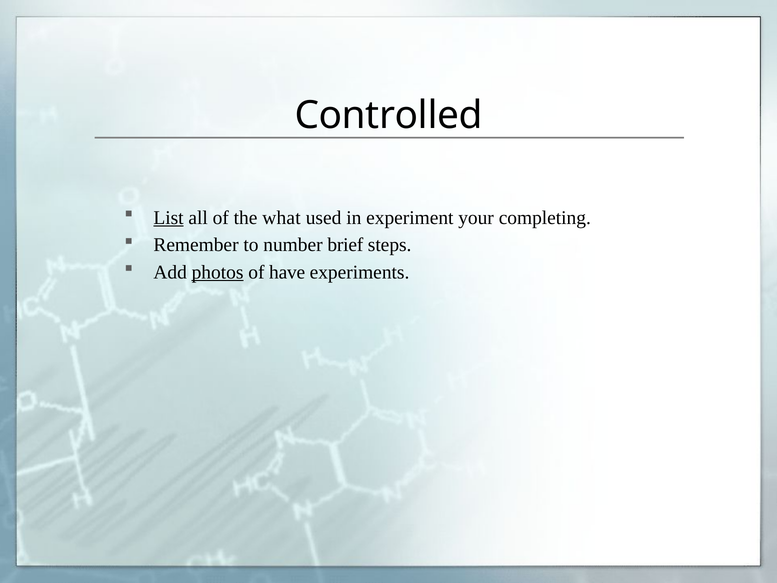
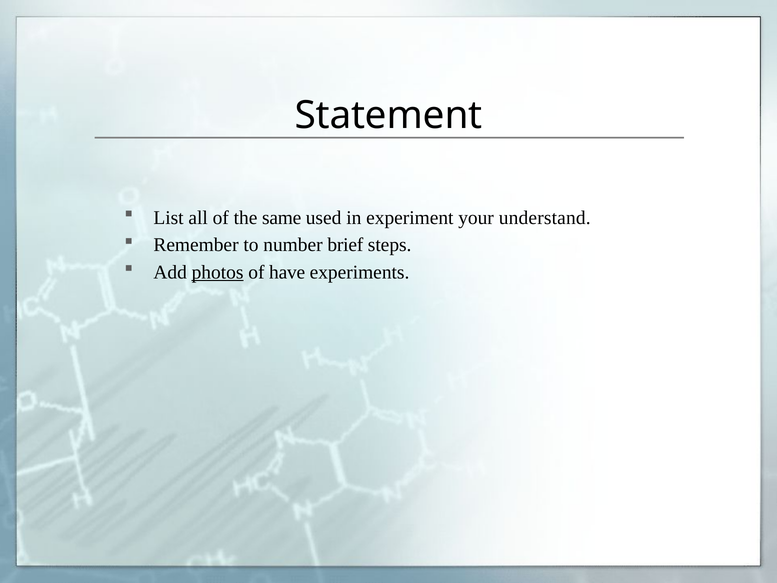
Controlled: Controlled -> Statement
List underline: present -> none
what: what -> same
completing: completing -> understand
